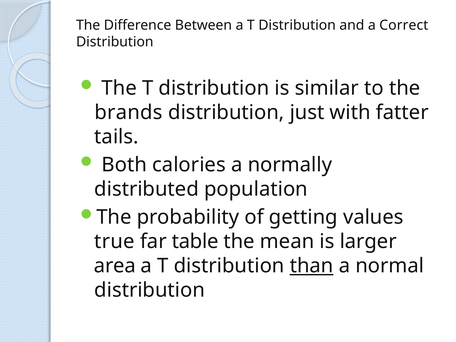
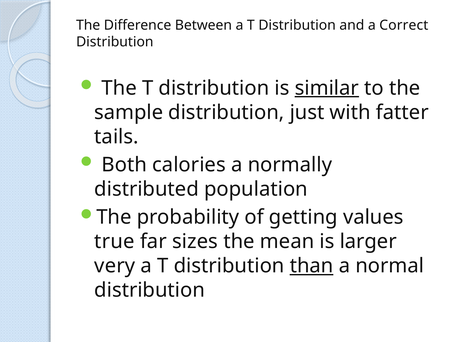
similar underline: none -> present
brands: brands -> sample
table: table -> sizes
area: area -> very
